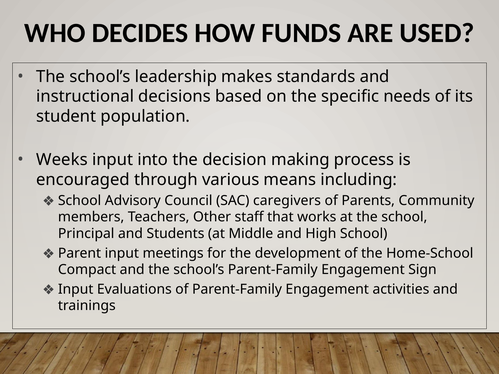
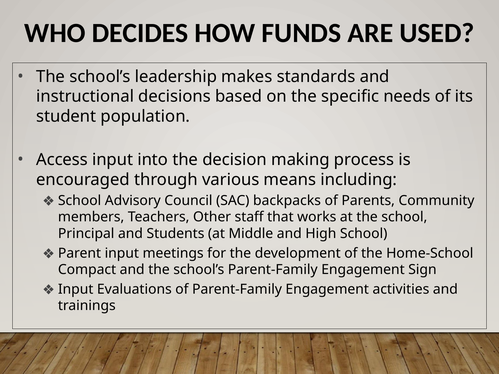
Weeks: Weeks -> Access
caregivers: caregivers -> backpacks
